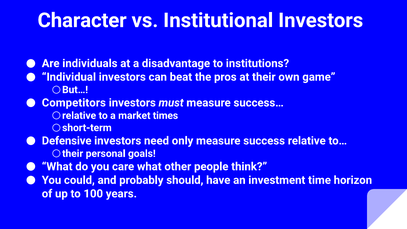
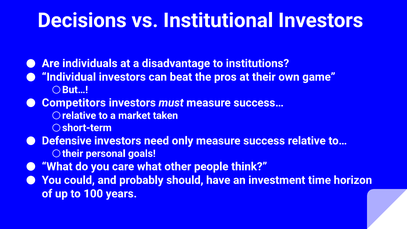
Character: Character -> Decisions
times: times -> taken
